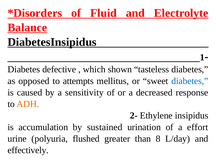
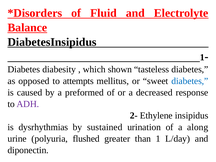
defective: defective -> diabesity
sensitivity: sensitivity -> preformed
ADH colour: orange -> purple
accumulation: accumulation -> dysrhythmias
effort: effort -> along
than 8: 8 -> 1
effectively: effectively -> diponectin
